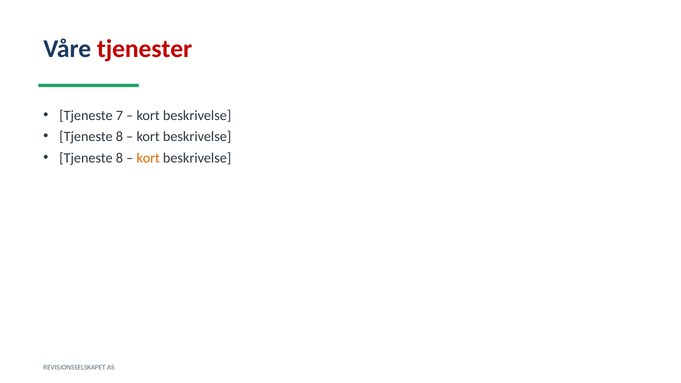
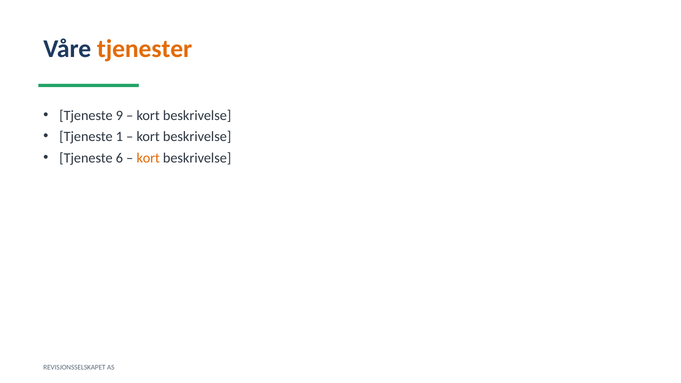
tjenester colour: red -> orange
7: 7 -> 9
8 at (119, 137): 8 -> 1
8 at (119, 158): 8 -> 6
